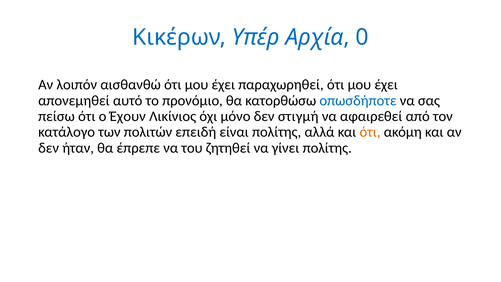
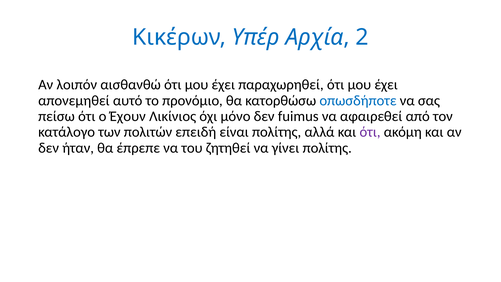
0: 0 -> 2
στιγμή: στιγμή -> fuimus
ότι at (370, 132) colour: orange -> purple
